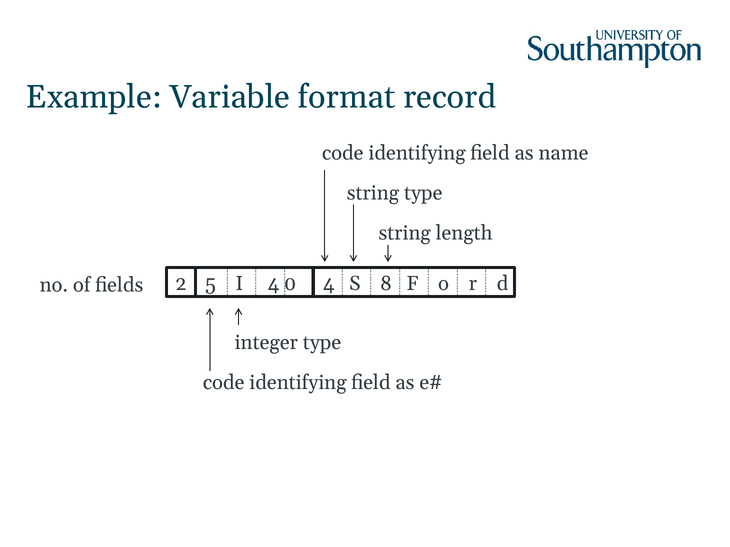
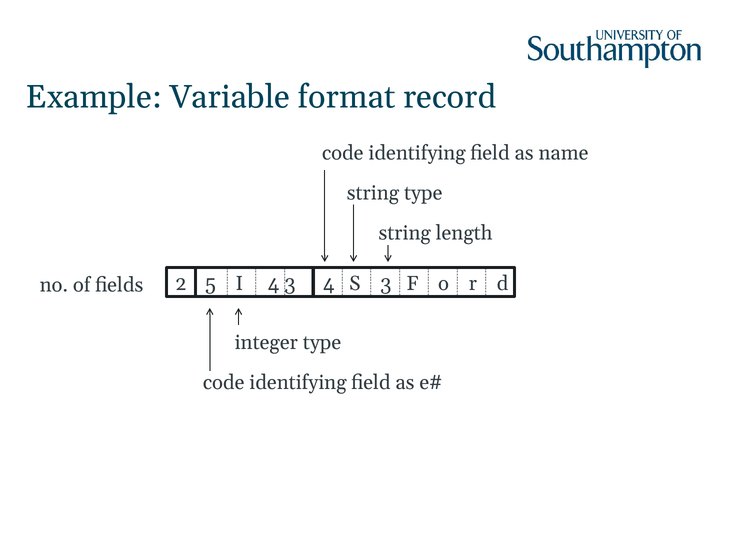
4 0: 0 -> 3
S 8: 8 -> 3
